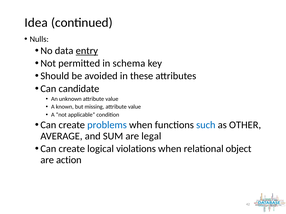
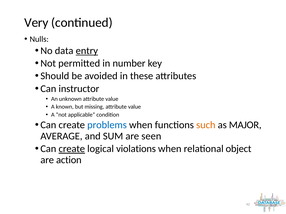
Idea: Idea -> Very
schema: schema -> number
candidate: candidate -> instructor
such colour: blue -> orange
OTHER: OTHER -> MAJOR
legal: legal -> seen
create at (72, 149) underline: none -> present
